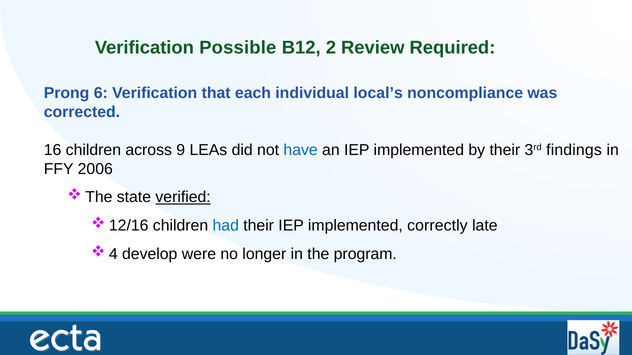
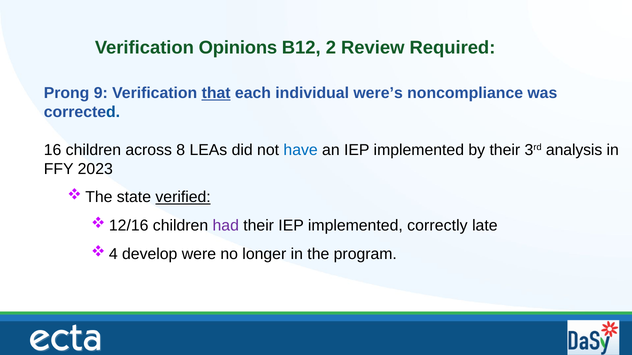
Possible: Possible -> Opinions
6: 6 -> 9
that underline: none -> present
local’s: local’s -> were’s
9: 9 -> 8
findings: findings -> analysis
2006: 2006 -> 2023
had colour: blue -> purple
